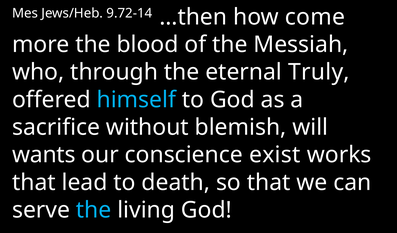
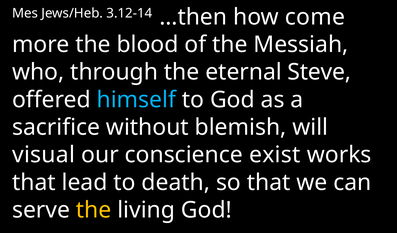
9.72-14: 9.72-14 -> 3.12-14
Truly: Truly -> Steve
wants: wants -> visual
the at (94, 210) colour: light blue -> yellow
